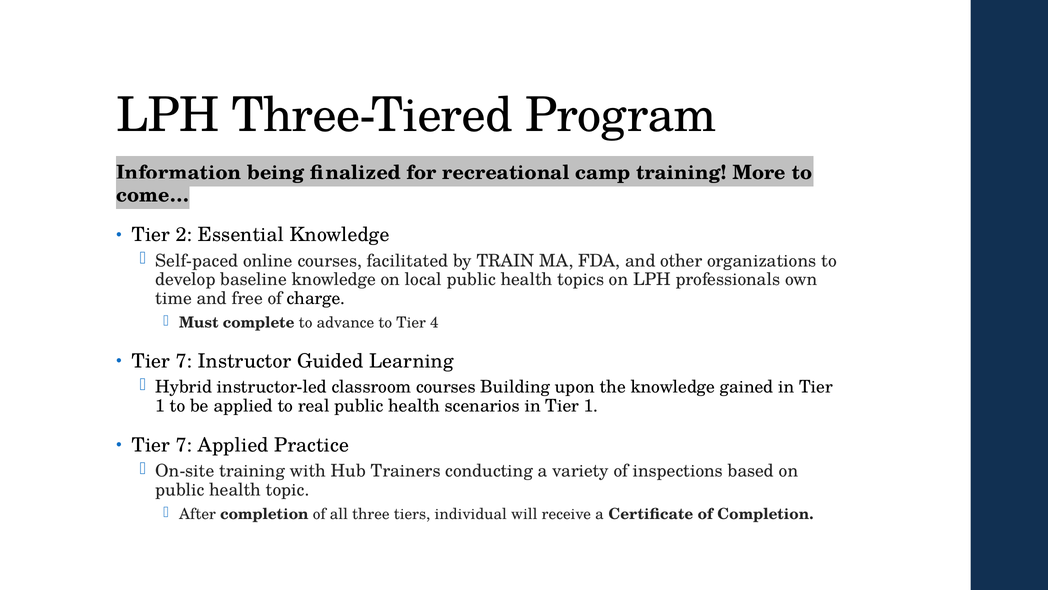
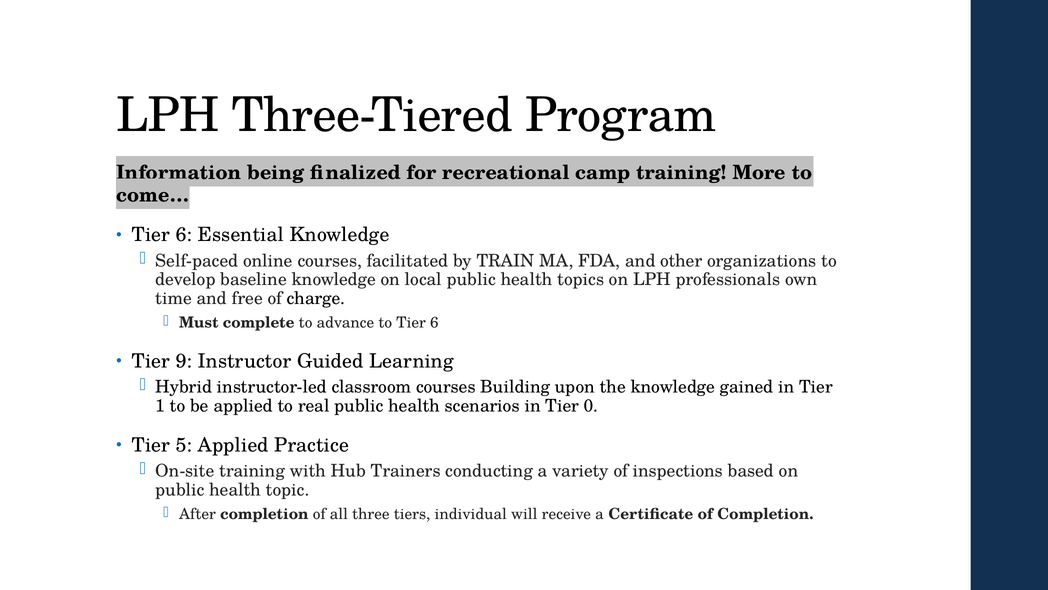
2 at (184, 235): 2 -> 6
to Tier 4: 4 -> 6
7 at (184, 361): 7 -> 9
scenarios in Tier 1: 1 -> 0
7 at (184, 445): 7 -> 5
